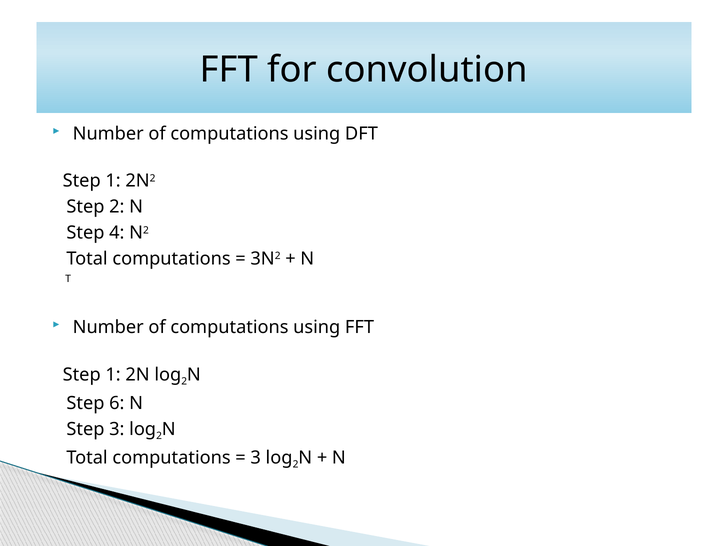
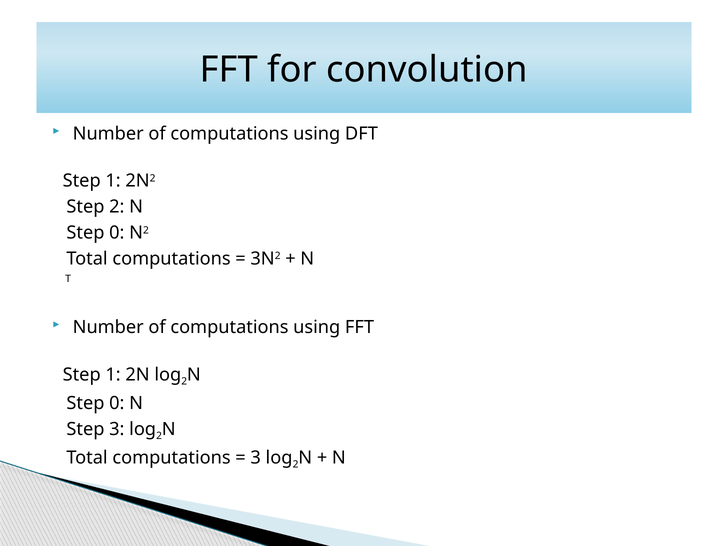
4 at (117, 233): 4 -> 0
6 at (117, 403): 6 -> 0
